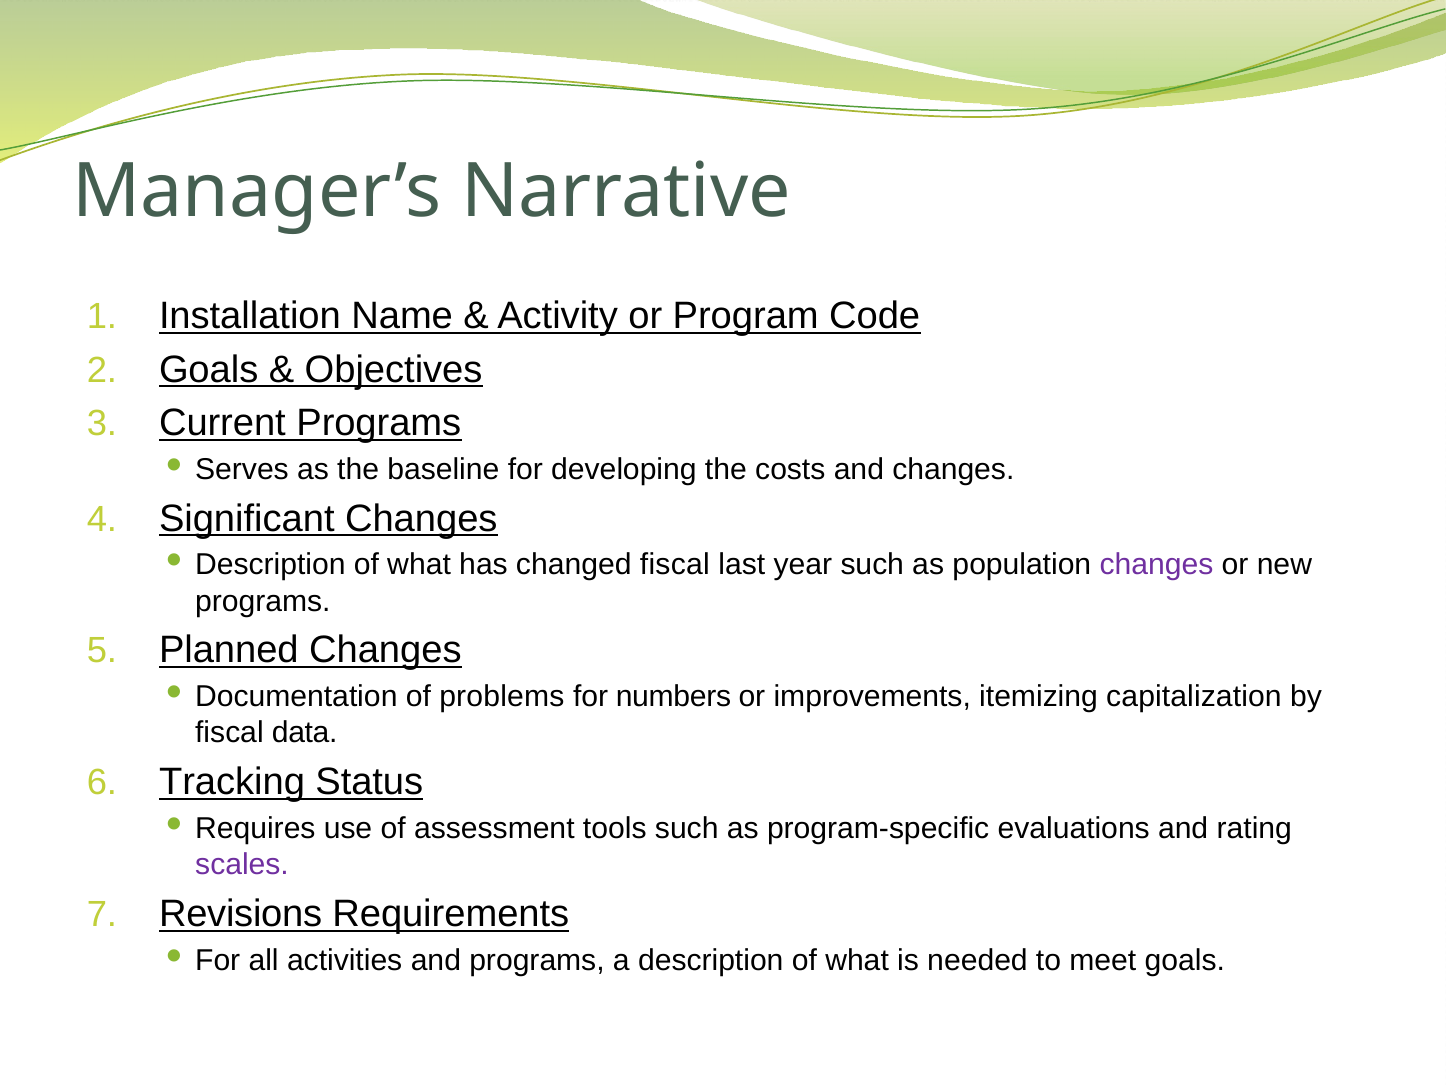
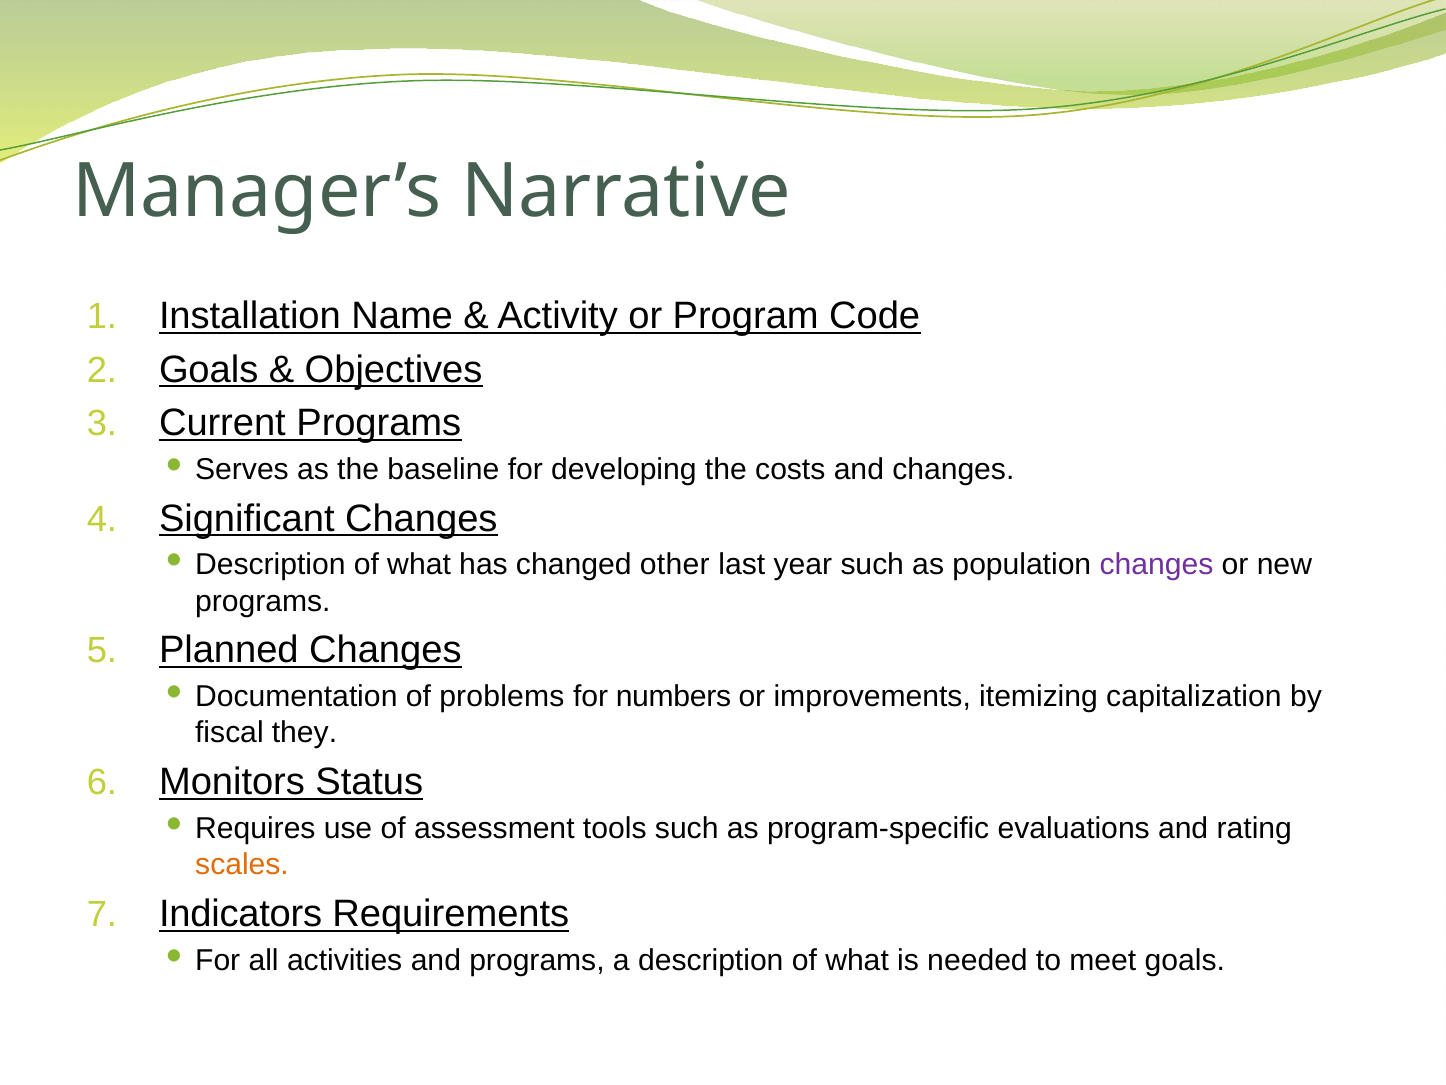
changed fiscal: fiscal -> other
data: data -> they
Tracking: Tracking -> Monitors
scales colour: purple -> orange
Revisions: Revisions -> Indicators
